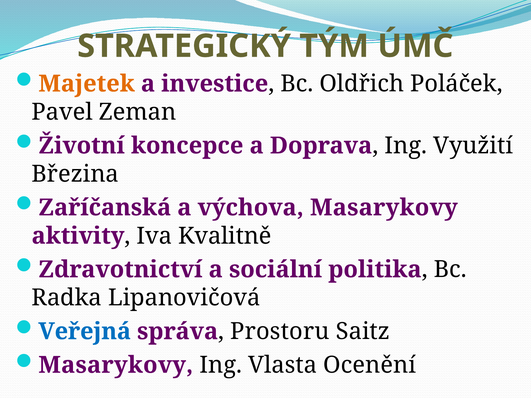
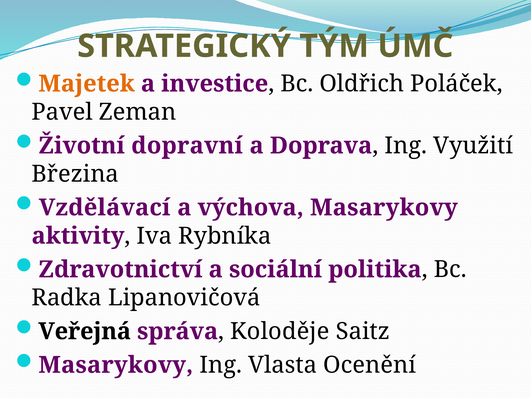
koncepce: koncepce -> dopravní
Zaříčanská: Zaříčanská -> Vzdělávací
Kvalitně: Kvalitně -> Rybníka
Veřejná colour: blue -> black
Prostoru: Prostoru -> Koloděje
